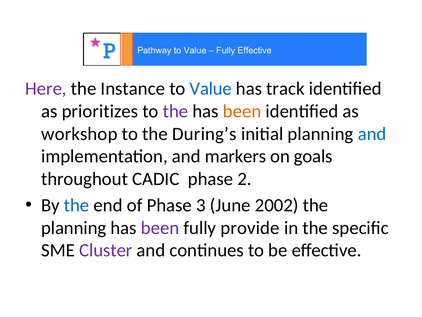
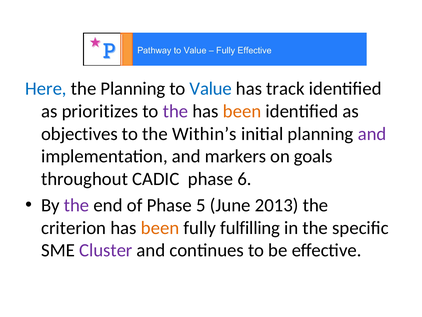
Here colour: purple -> blue
the Instance: Instance -> Planning
workshop: workshop -> objectives
During’s: During’s -> Within’s
and at (372, 134) colour: blue -> purple
2: 2 -> 6
the at (77, 205) colour: blue -> purple
3: 3 -> 5
2002: 2002 -> 2013
planning at (74, 227): planning -> criterion
been at (160, 227) colour: purple -> orange
provide: provide -> fulfilling
